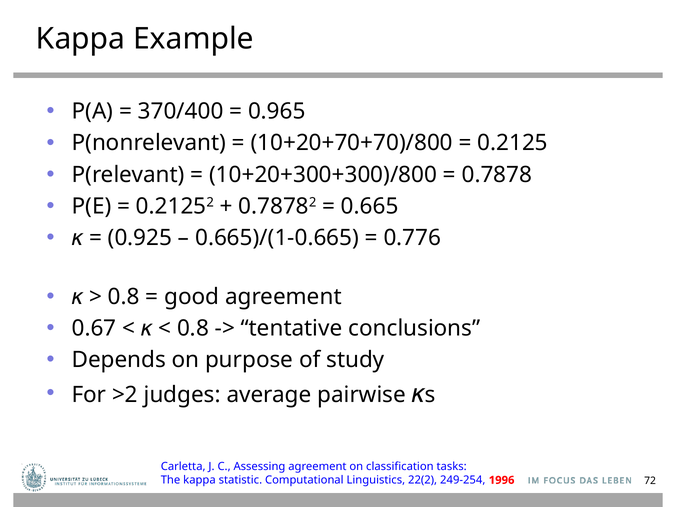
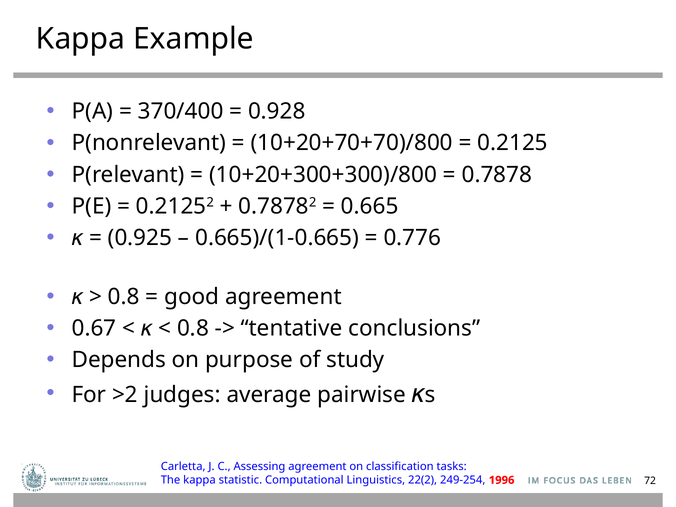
0.965: 0.965 -> 0.928
